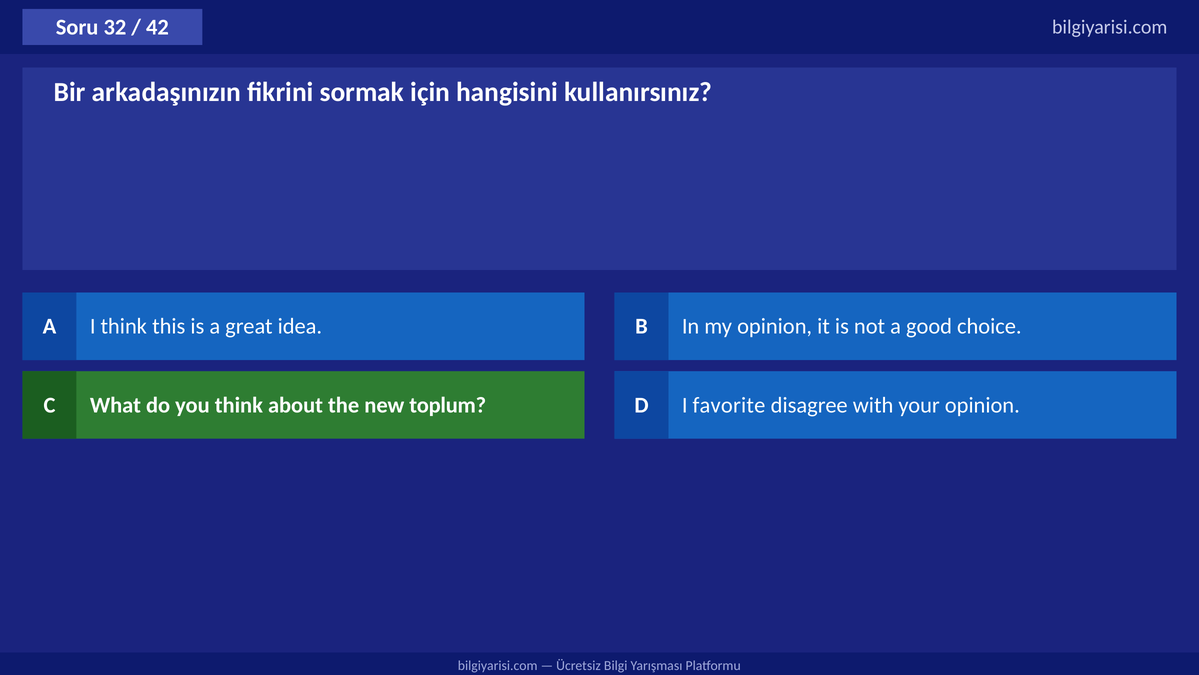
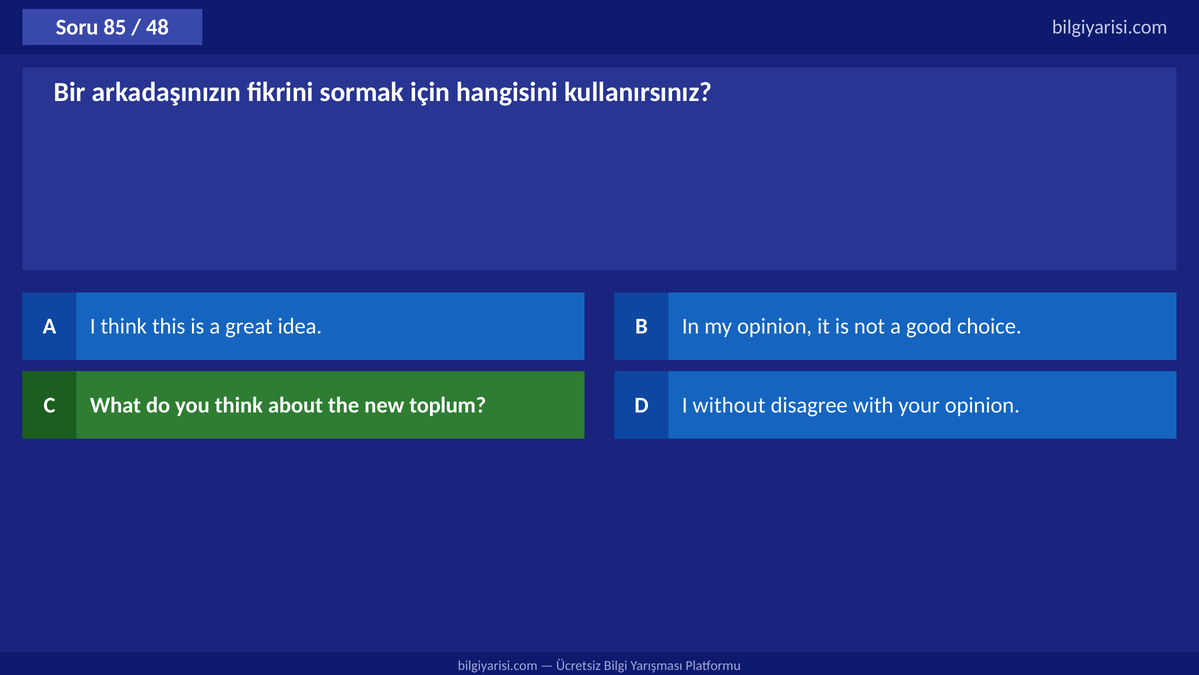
32: 32 -> 85
42: 42 -> 48
favorite: favorite -> without
